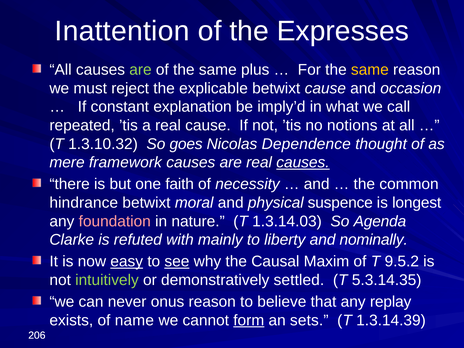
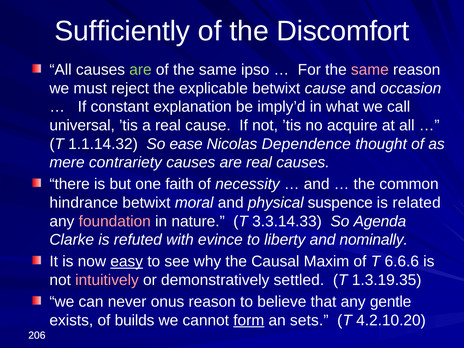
Inattention: Inattention -> Sufficiently
Expresses: Expresses -> Discomfort
plus: plus -> ipso
same at (370, 70) colour: yellow -> pink
repeated: repeated -> universal
notions: notions -> acquire
1.3.10.32: 1.3.10.32 -> 1.1.14.32
goes: goes -> ease
framework: framework -> contrariety
causes at (303, 163) underline: present -> none
longest: longest -> related
1.3.14.03: 1.3.14.03 -> 3.3.14.33
mainly: mainly -> evince
see underline: present -> none
9.5.2: 9.5.2 -> 6.6.6
intuitively colour: light green -> pink
5.3.14.35: 5.3.14.35 -> 1.3.19.35
replay: replay -> gentle
name: name -> builds
1.3.14.39: 1.3.14.39 -> 4.2.10.20
